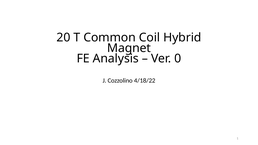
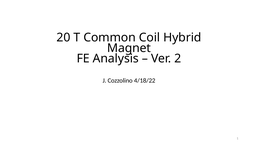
0: 0 -> 2
